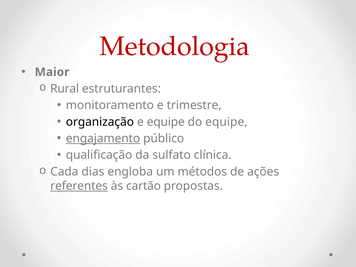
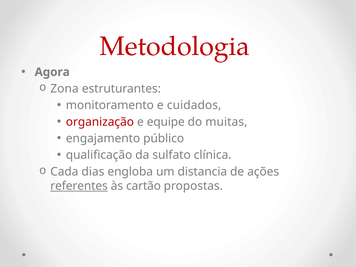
Maior: Maior -> Agora
Rural: Rural -> Zona
trimestre: trimestre -> cuidados
organização colour: black -> red
do equipe: equipe -> muitas
engajamento underline: present -> none
métodos: métodos -> distancia
